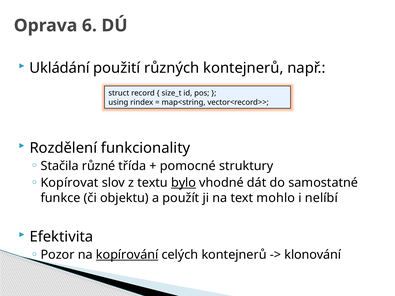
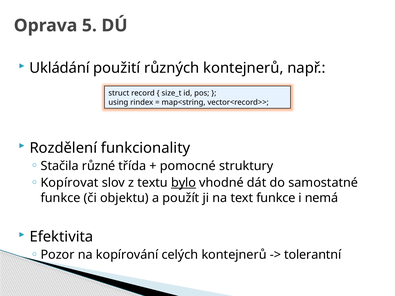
6: 6 -> 5
text mohlo: mohlo -> funkce
nelíbí: nelíbí -> nemá
kopírování underline: present -> none
klonování: klonování -> tolerantní
